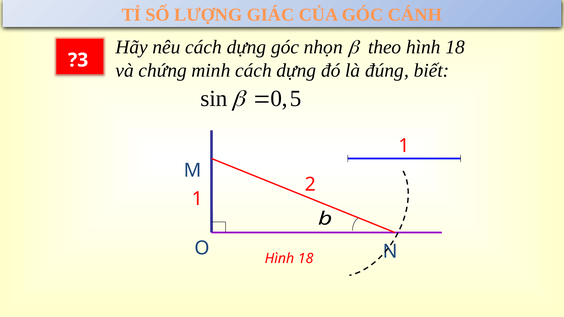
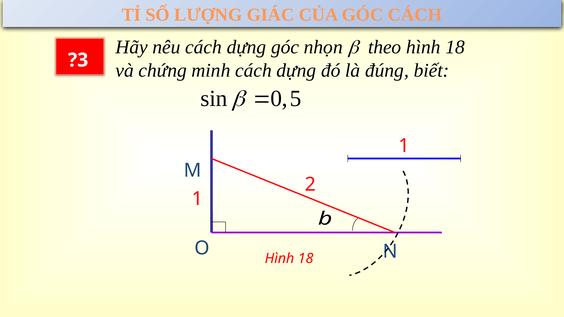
GÓC CÁNH: CÁNH -> CÁCH
